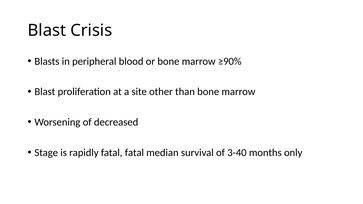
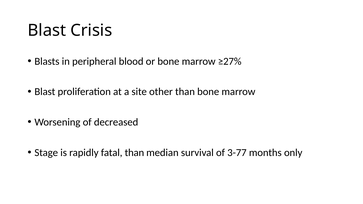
≥90%: ≥90% -> ≥27%
fatal fatal: fatal -> than
3-40: 3-40 -> 3-77
